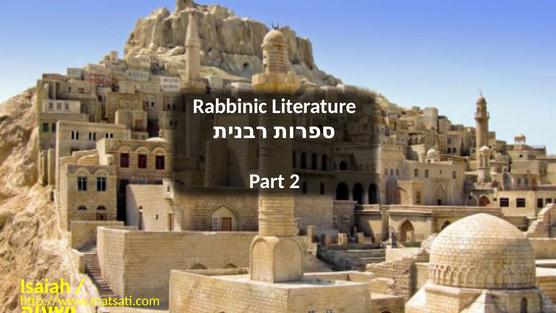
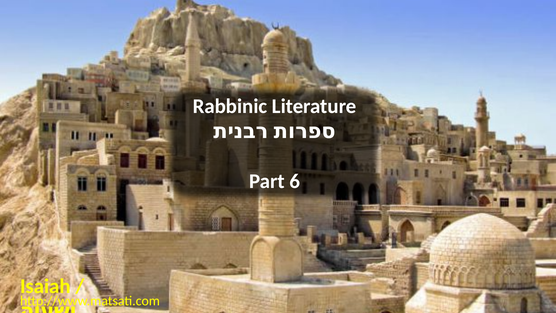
2: 2 -> 6
